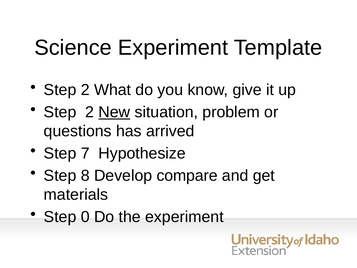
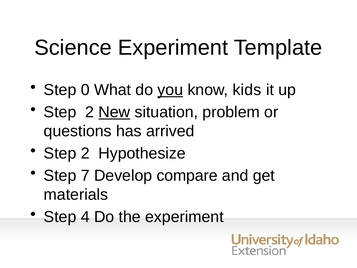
2 at (85, 90): 2 -> 0
you underline: none -> present
give: give -> kids
7 at (85, 153): 7 -> 2
8: 8 -> 7
0: 0 -> 4
